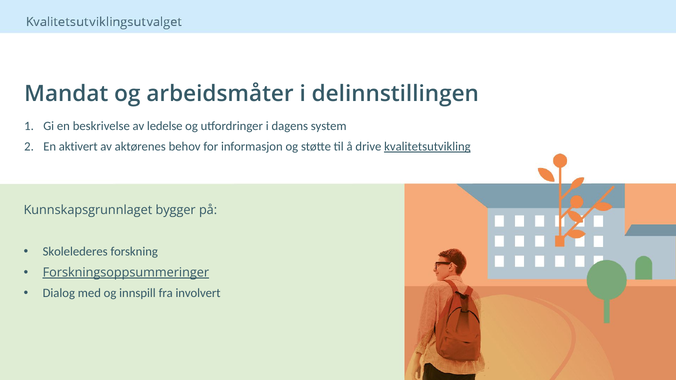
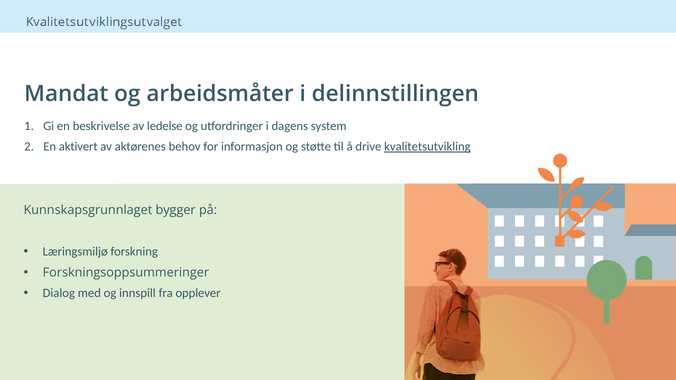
Skolelederes: Skolelederes -> Læringsmiljø
Forskningsoppsummeringer underline: present -> none
involvert: involvert -> opplever
